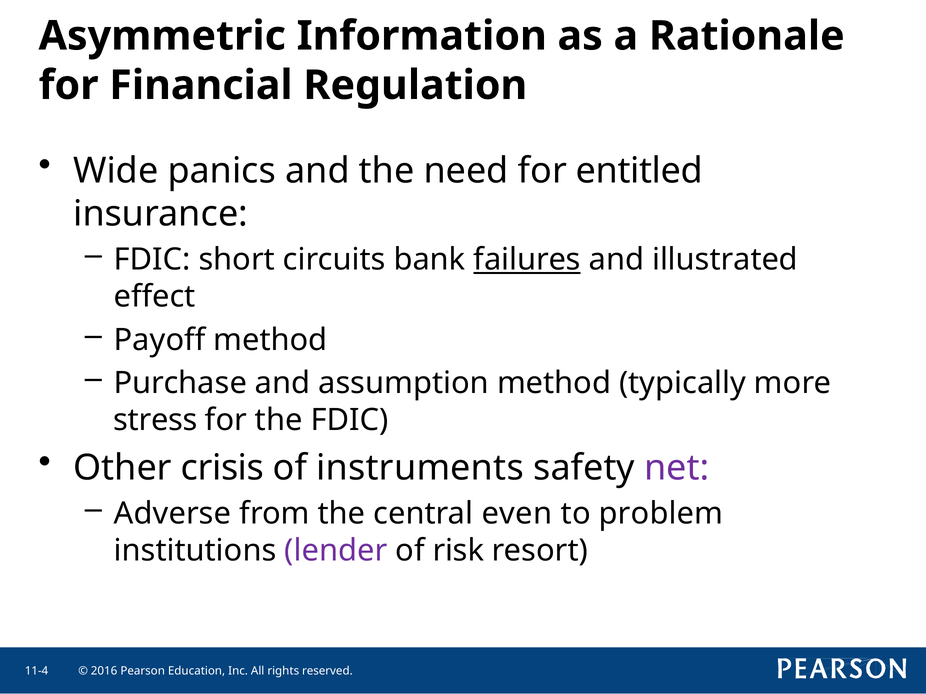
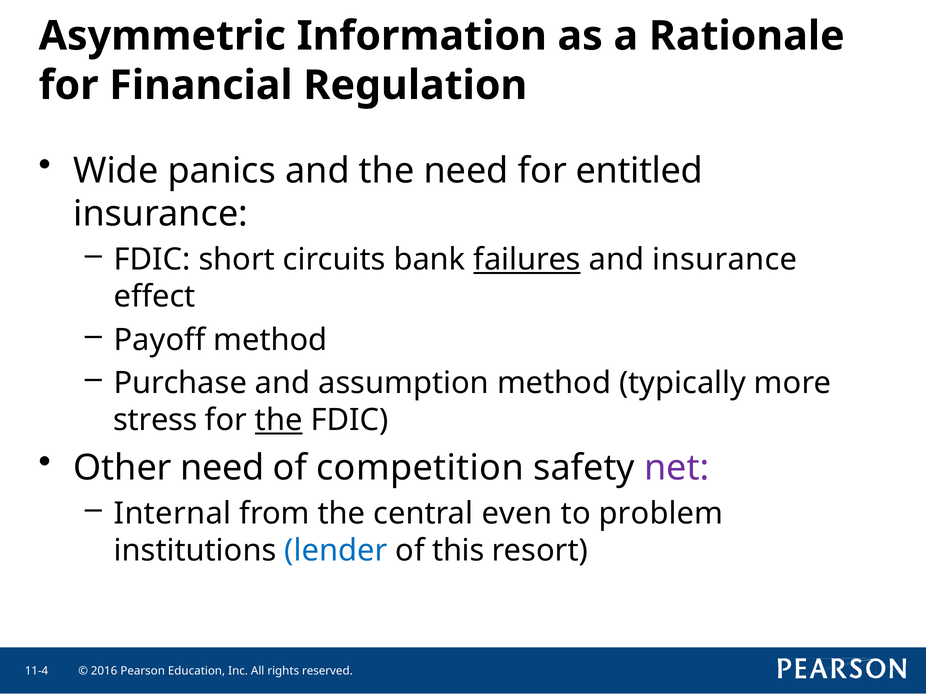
and illustrated: illustrated -> insurance
the at (279, 420) underline: none -> present
Other crisis: crisis -> need
instruments: instruments -> competition
Adverse: Adverse -> Internal
lender colour: purple -> blue
risk: risk -> this
